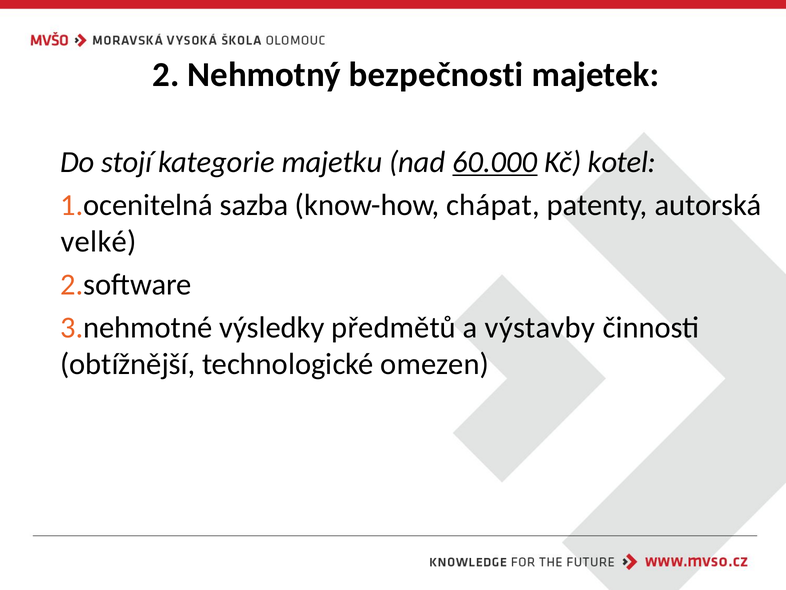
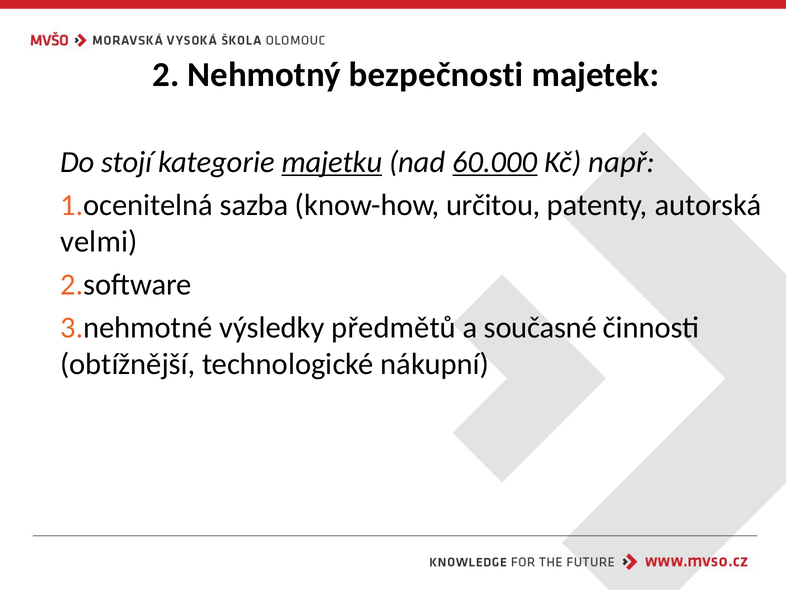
majetku underline: none -> present
kotel: kotel -> např
chápat: chápat -> určitou
velké: velké -> velmi
výstavby: výstavby -> současné
omezen: omezen -> nákupní
